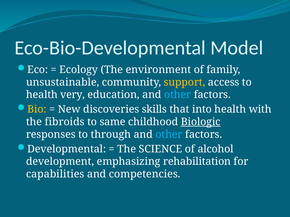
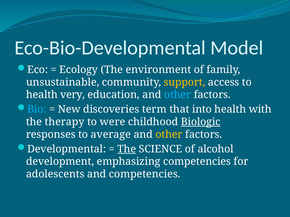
Bio colour: yellow -> light blue
skills: skills -> term
fibroids: fibroids -> therapy
same: same -> were
through: through -> average
other at (169, 135) colour: light blue -> yellow
The at (127, 149) underline: none -> present
emphasizing rehabilitation: rehabilitation -> competencies
capabilities: capabilities -> adolescents
